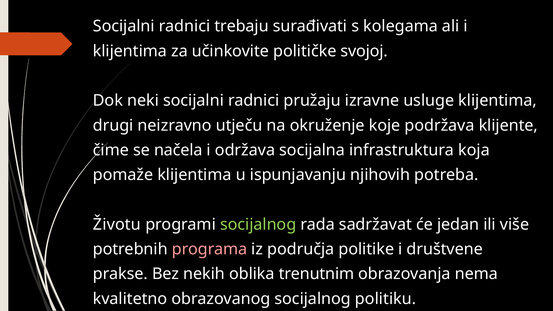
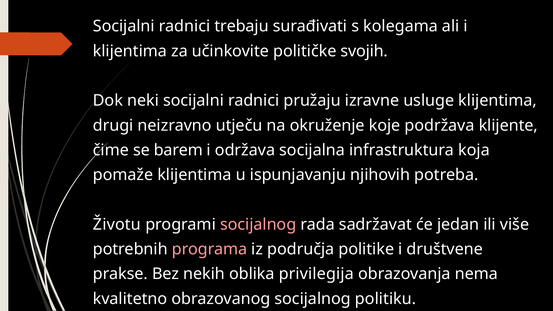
svojoj: svojoj -> svojih
načela: načela -> barem
socijalnog at (258, 224) colour: light green -> pink
trenutnim: trenutnim -> privilegija
